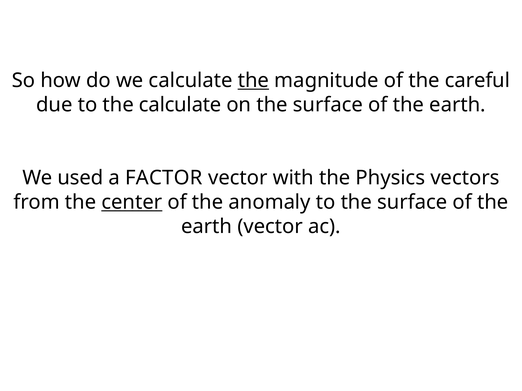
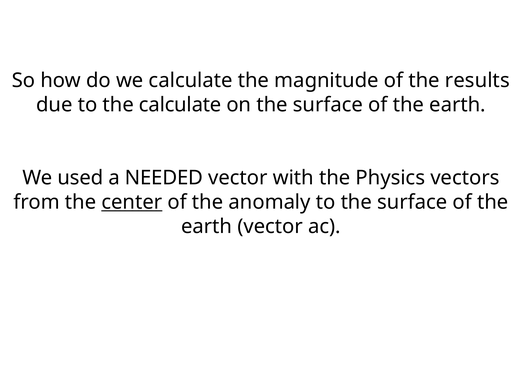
the at (253, 81) underline: present -> none
careful: careful -> results
FACTOR: FACTOR -> NEEDED
